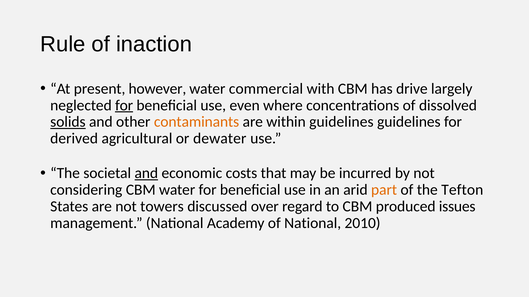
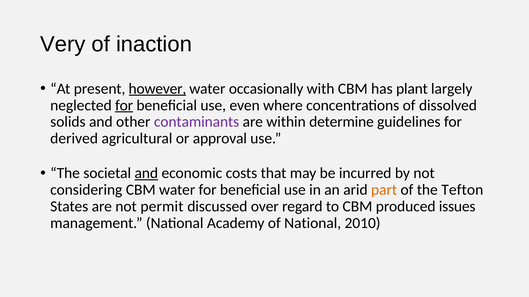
Rule: Rule -> Very
however underline: none -> present
commercial: commercial -> occasionally
drive: drive -> plant
solids underline: present -> none
contaminants colour: orange -> purple
within guidelines: guidelines -> determine
dewater: dewater -> approval
towers: towers -> permit
